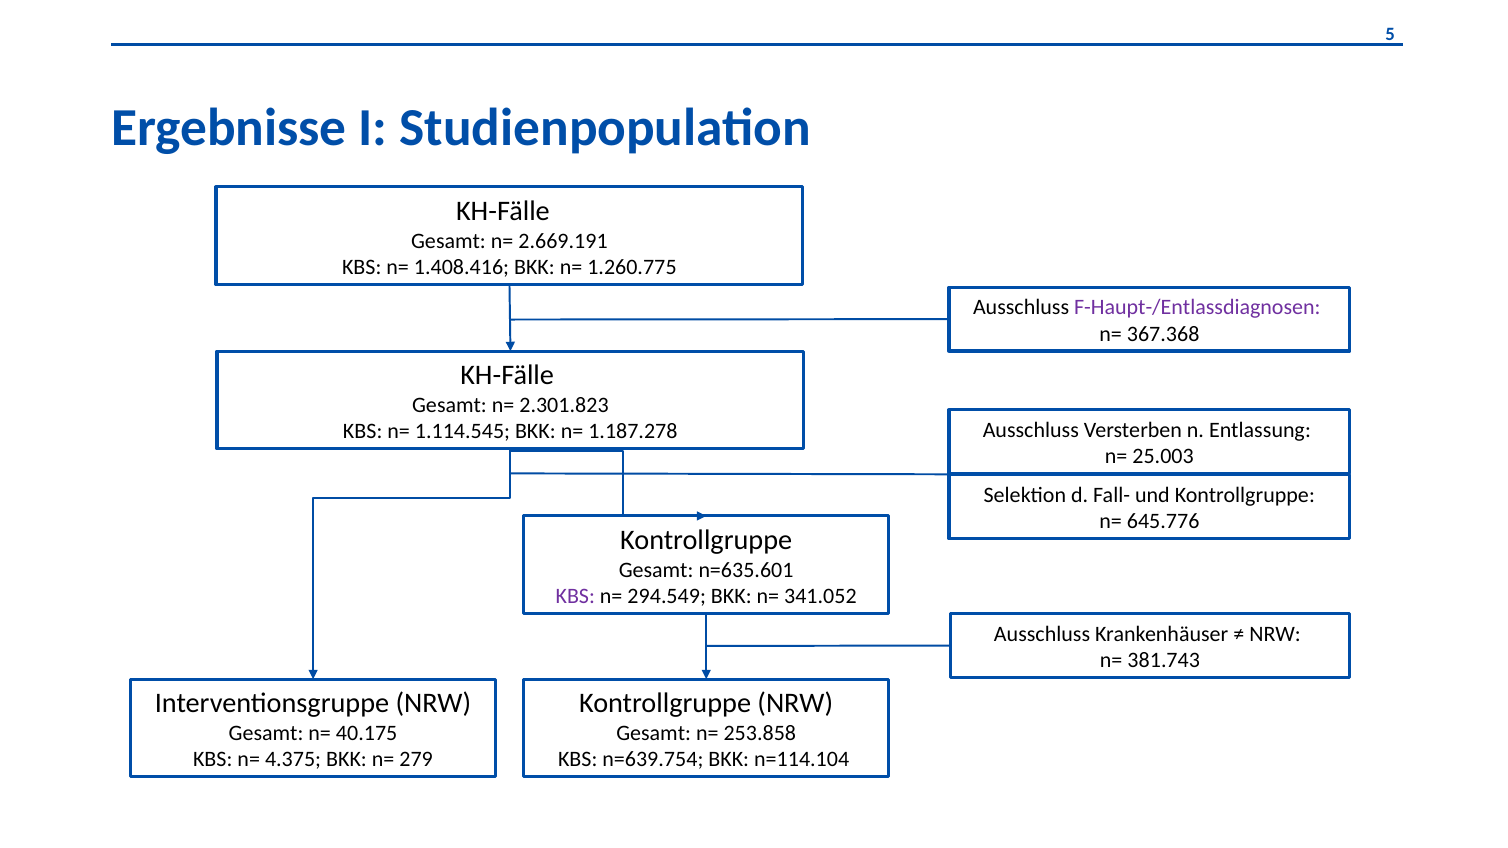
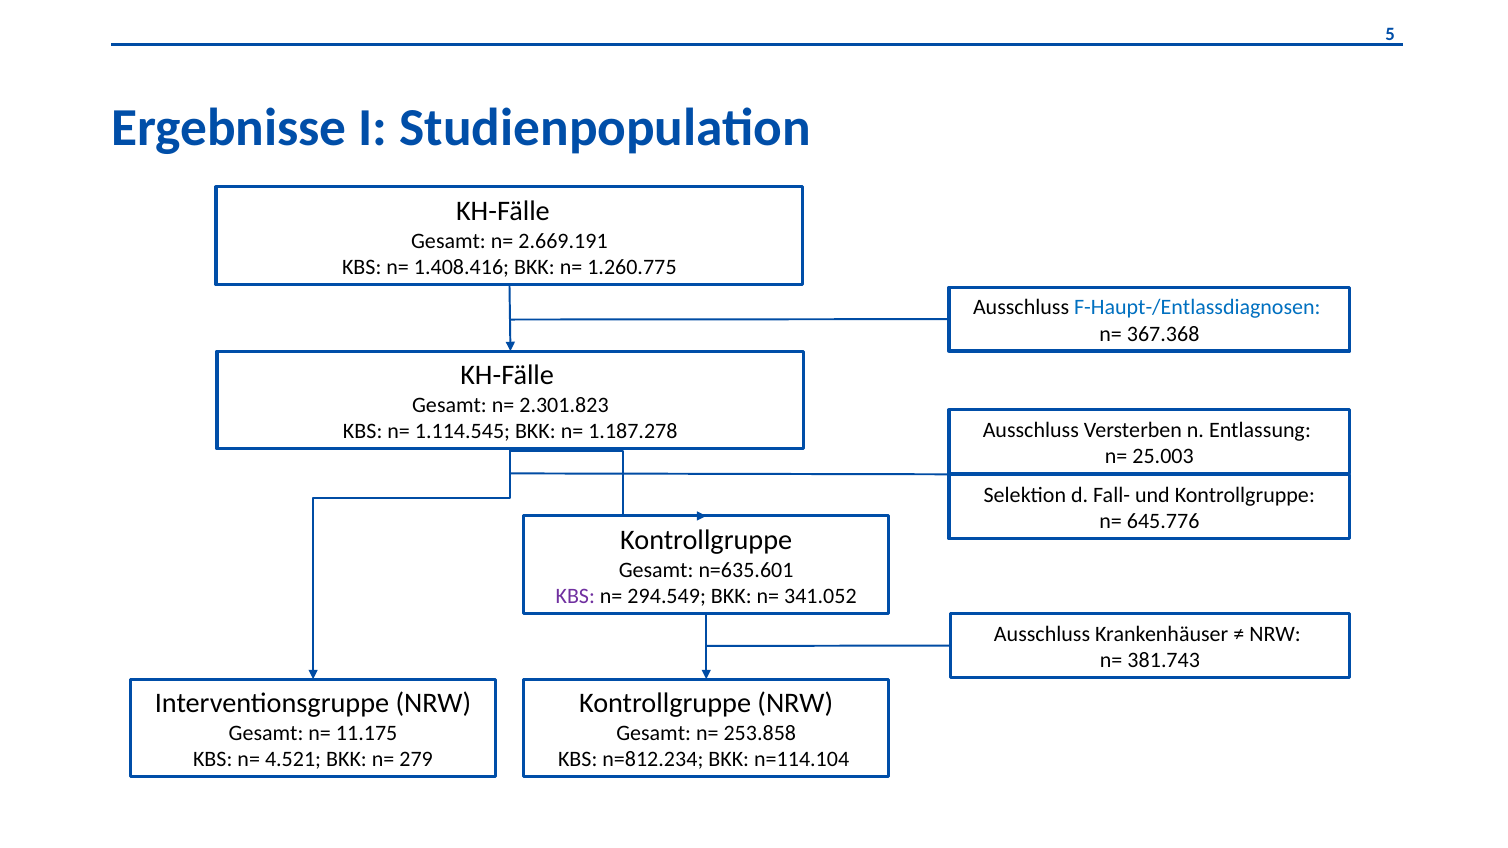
F-Haupt-/Entlassdiagnosen colour: purple -> blue
40.175: 40.175 -> 11.175
4.375: 4.375 -> 4.521
n=639.754: n=639.754 -> n=812.234
